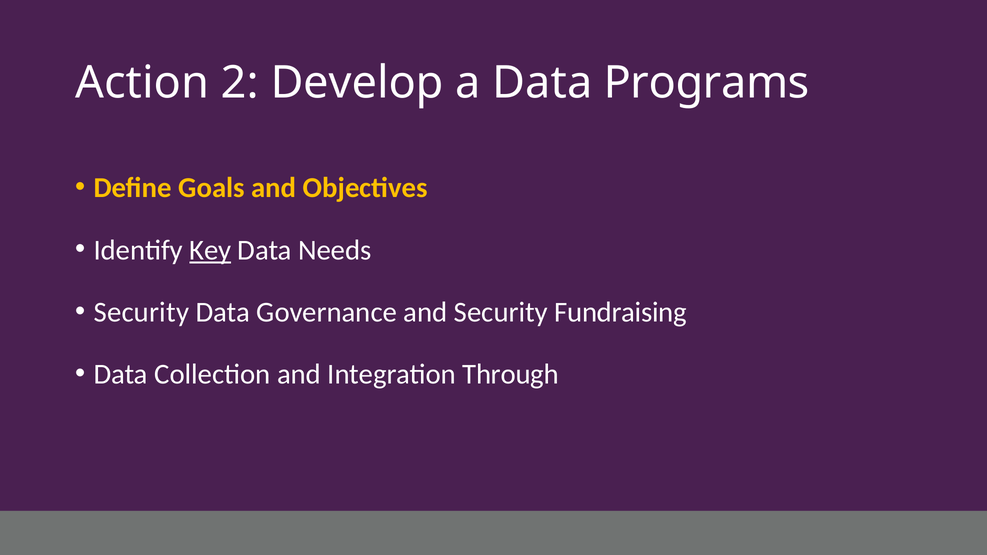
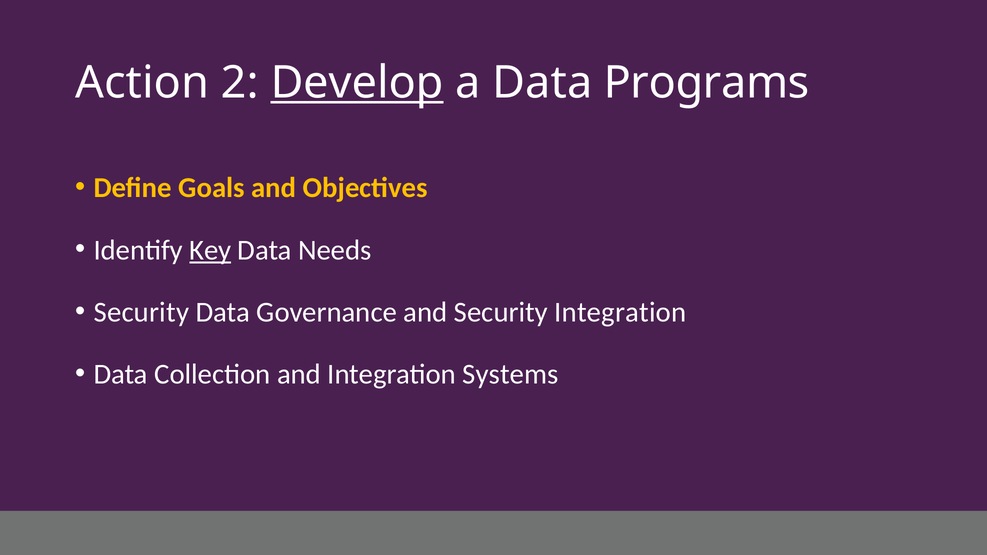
Develop underline: none -> present
Security Fundraising: Fundraising -> Integration
Through: Through -> Systems
